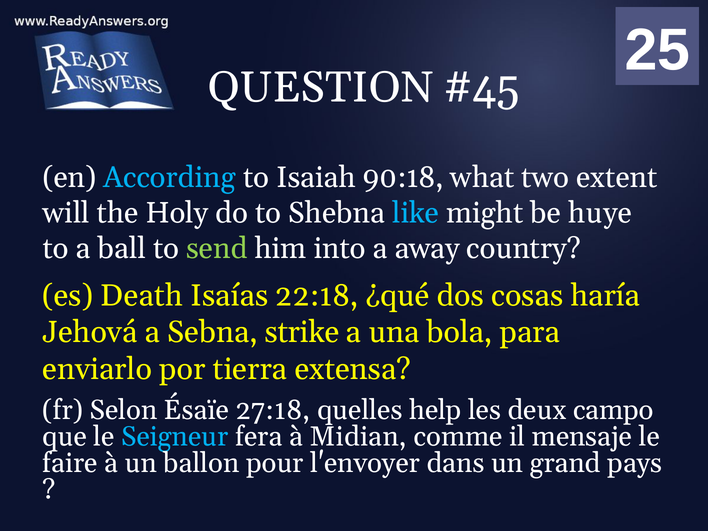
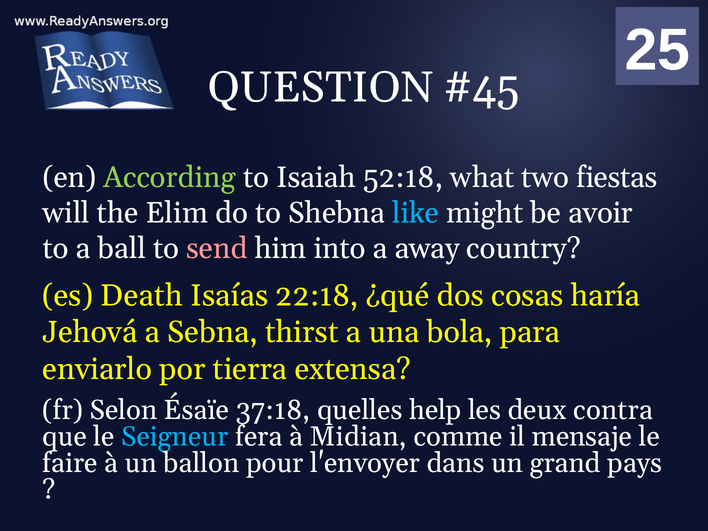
According colour: light blue -> light green
90:18: 90:18 -> 52:18
extent: extent -> fiestas
Holy: Holy -> Elim
huye: huye -> avoir
send colour: light green -> pink
strike: strike -> thirst
27:18: 27:18 -> 37:18
campo: campo -> contra
